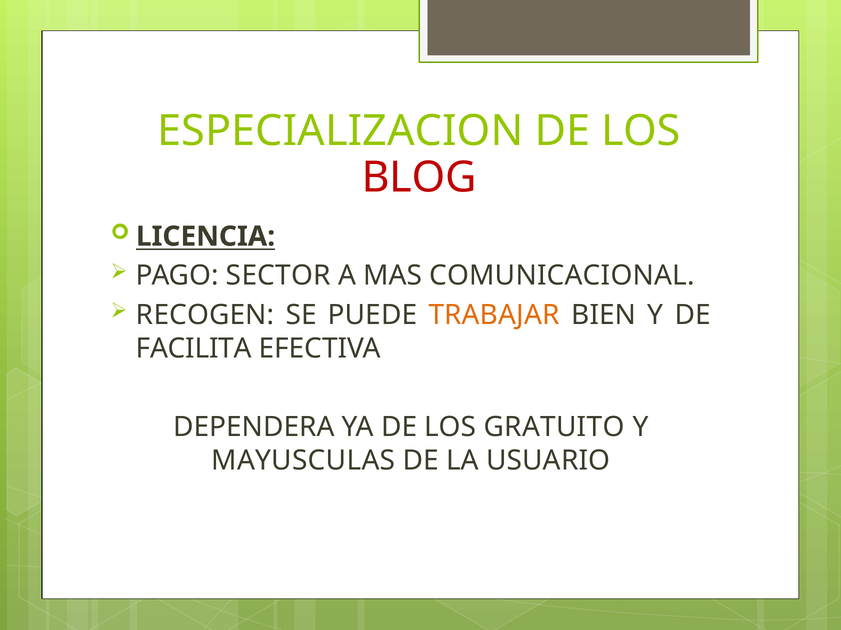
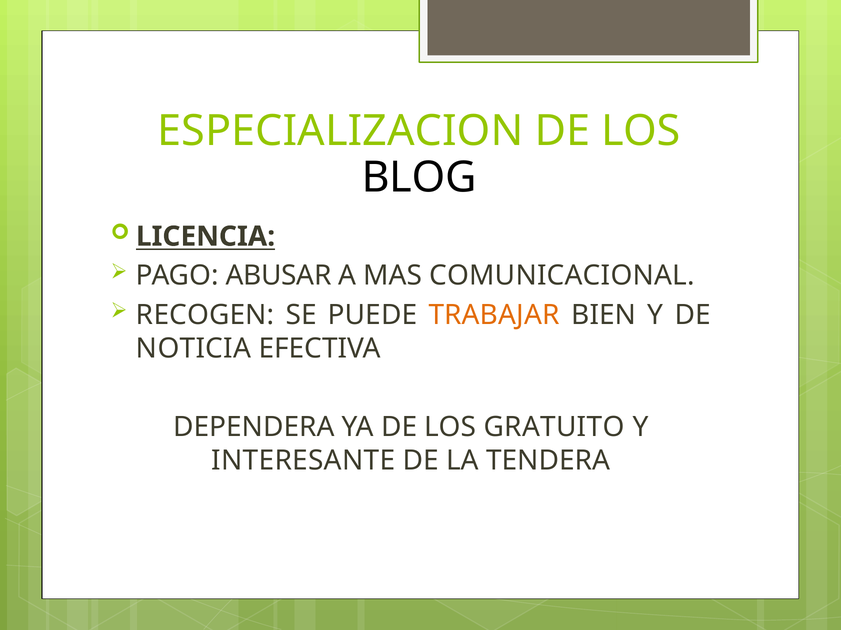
BLOG colour: red -> black
SECTOR: SECTOR -> ABUSAR
FACILITA: FACILITA -> NOTICIA
MAYUSCULAS: MAYUSCULAS -> INTERESANTE
USUARIO: USUARIO -> TENDERA
